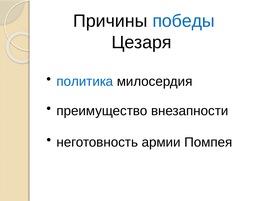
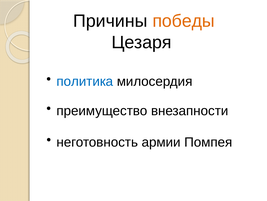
победы colour: blue -> orange
